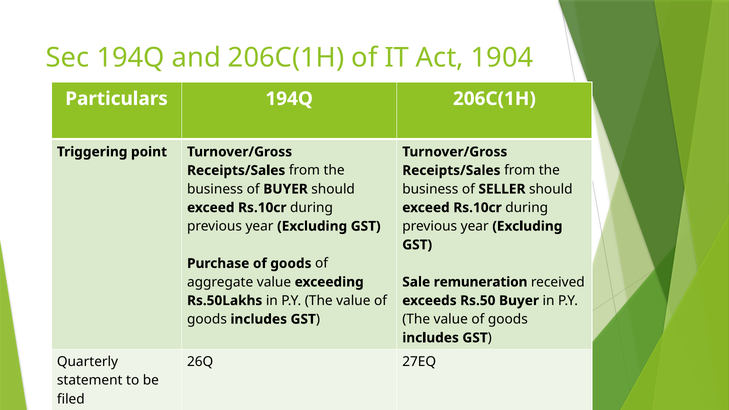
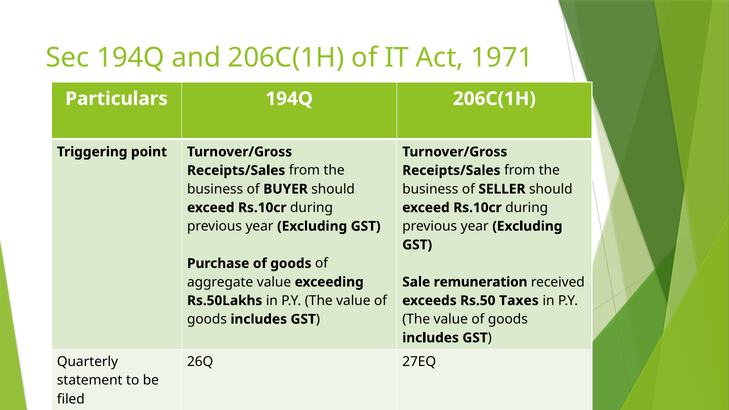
1904: 1904 -> 1971
Rs.50 Buyer: Buyer -> Taxes
